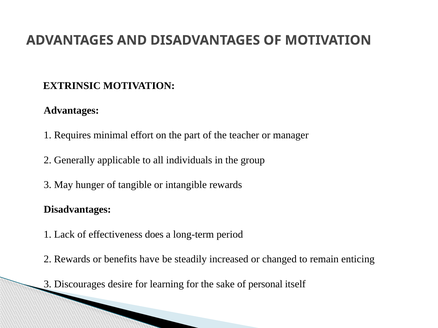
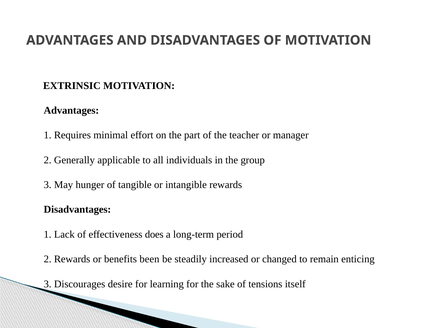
have: have -> been
personal: personal -> tensions
